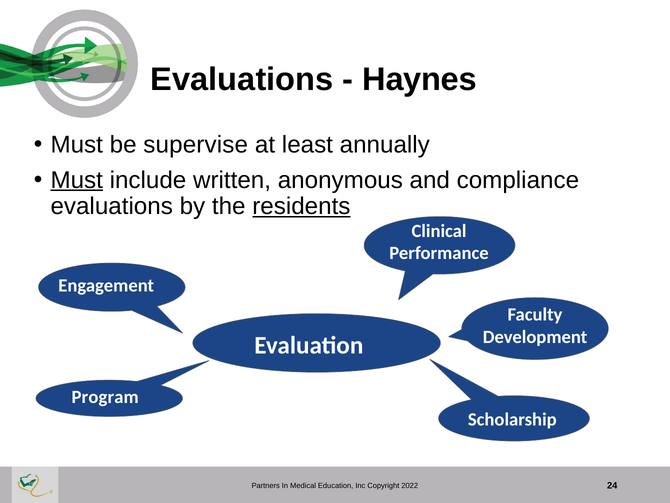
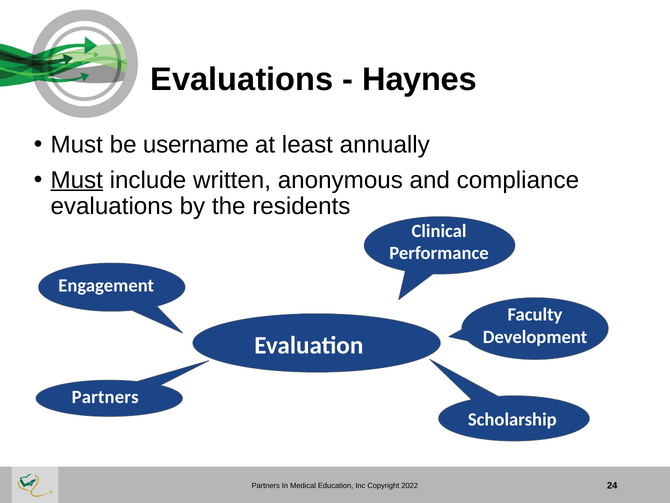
supervise: supervise -> username
residents underline: present -> none
Program at (105, 397): Program -> Partners
